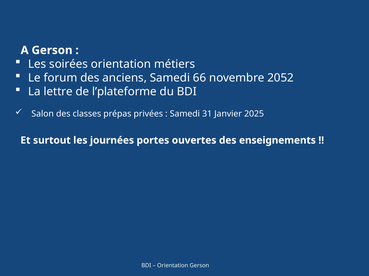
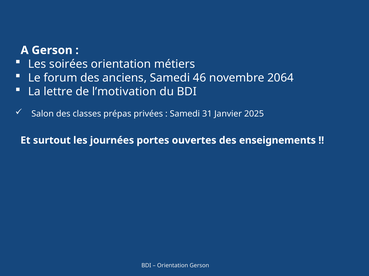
66: 66 -> 46
2052: 2052 -> 2064
l’plateforme: l’plateforme -> l’motivation
